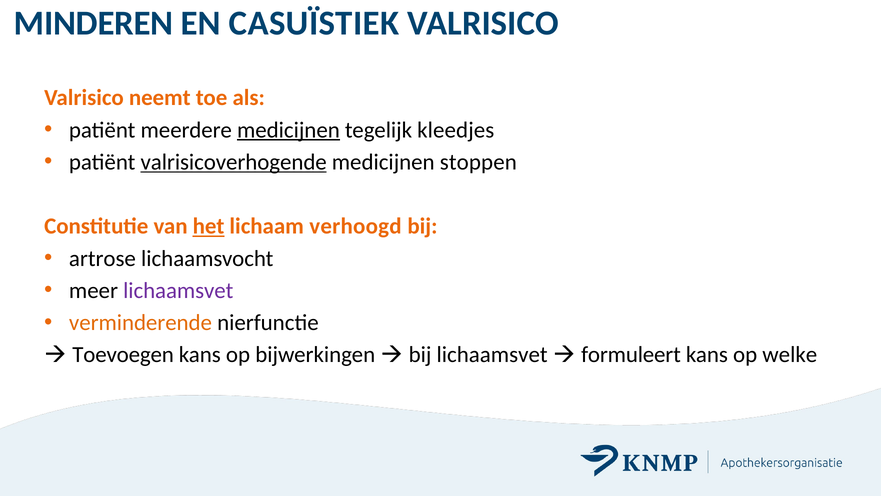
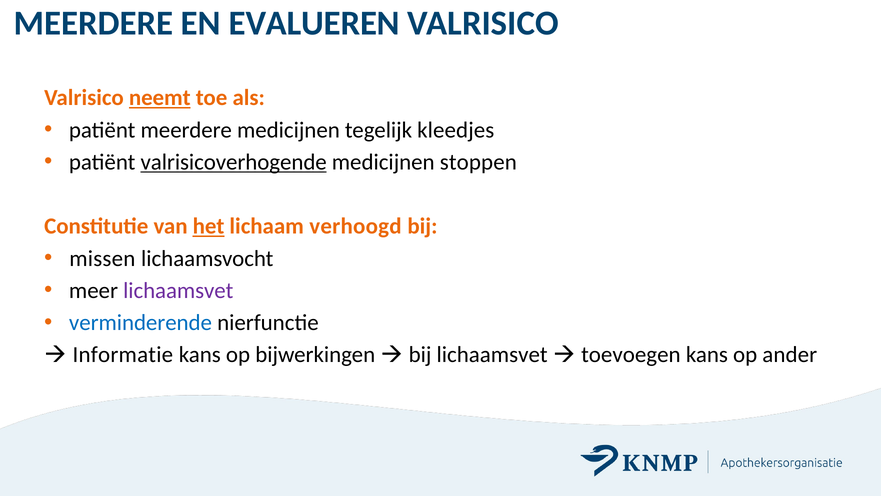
MINDEREN at (94, 23): MINDEREN -> MEERDERE
CASUÏSTIEK: CASUÏSTIEK -> EVALUEREN
neemt underline: none -> present
medicijnen at (288, 130) underline: present -> none
artrose: artrose -> missen
verminderende colour: orange -> blue
Toevoegen: Toevoegen -> Informatie
formuleert: formuleert -> toevoegen
welke: welke -> ander
